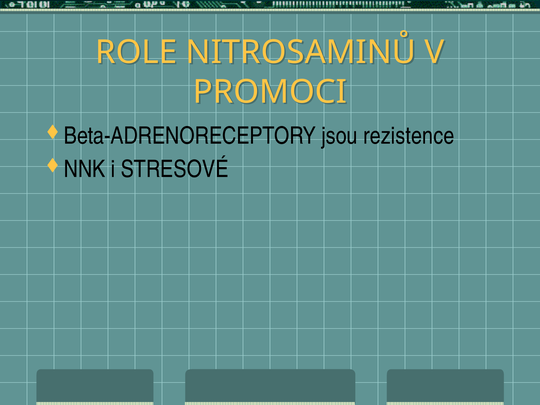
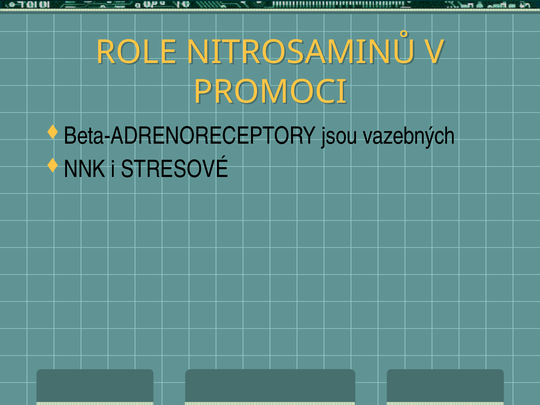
rezistence: rezistence -> vazebných
